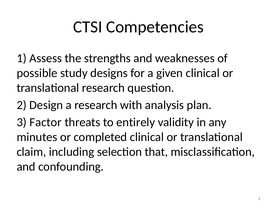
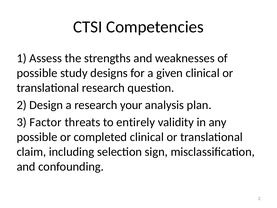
with: with -> your
minutes at (37, 137): minutes -> possible
that: that -> sign
